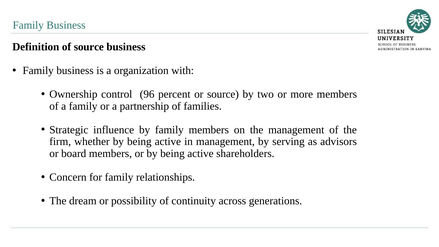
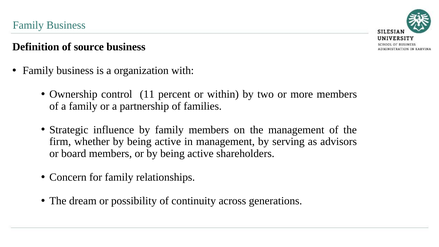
96: 96 -> 11
or source: source -> within
